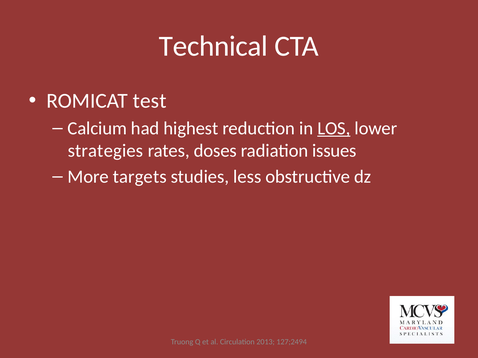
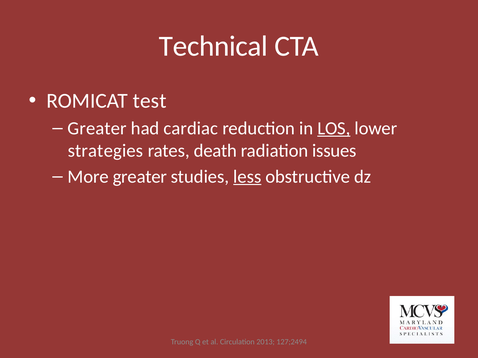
Calcium at (97, 128): Calcium -> Greater
highest: highest -> cardiac
doses: doses -> death
More targets: targets -> greater
less underline: none -> present
